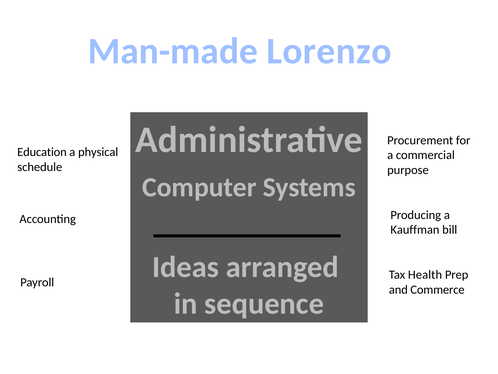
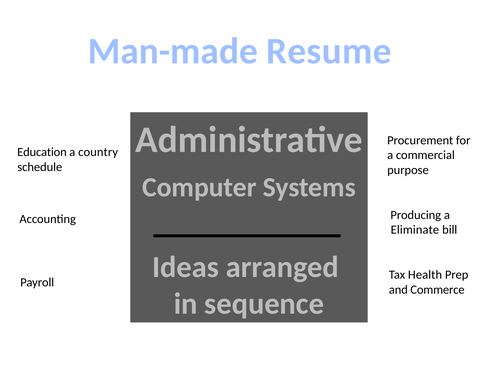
Lorenzo: Lorenzo -> Resume
physical: physical -> country
Kauffman: Kauffman -> Eliminate
